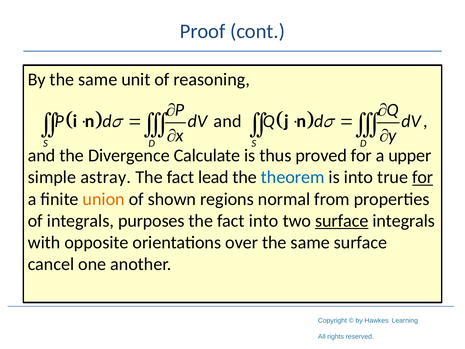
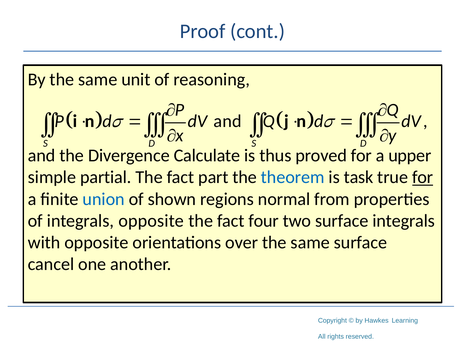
astray: astray -> partial
lead: lead -> part
is into: into -> task
union colour: orange -> blue
integrals purposes: purposes -> opposite
fact into: into -> four
surface at (342, 221) underline: present -> none
